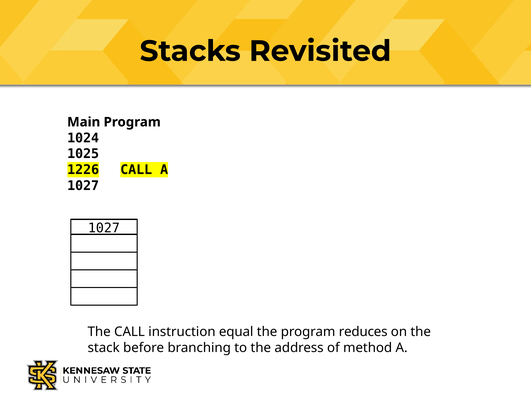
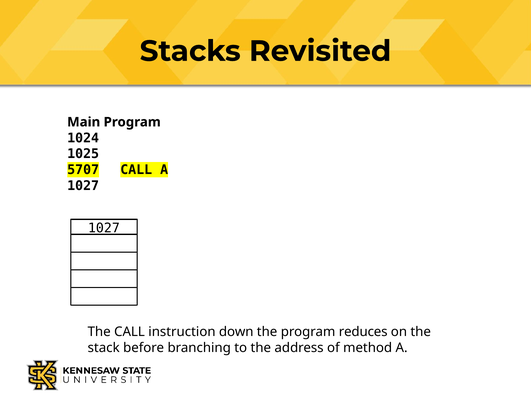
1226: 1226 -> 5707
equal: equal -> down
